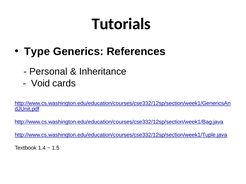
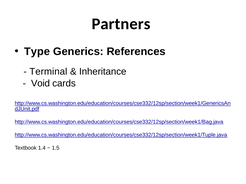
Tutorials: Tutorials -> Partners
Personal: Personal -> Terminal
